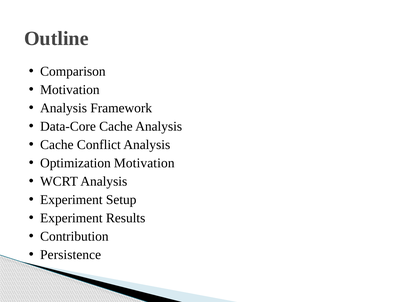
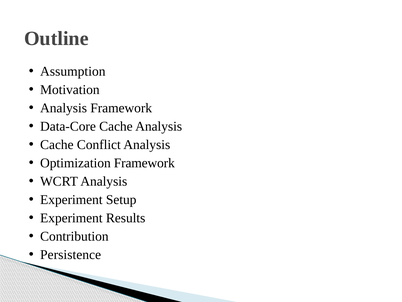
Comparison: Comparison -> Assumption
Optimization Motivation: Motivation -> Framework
